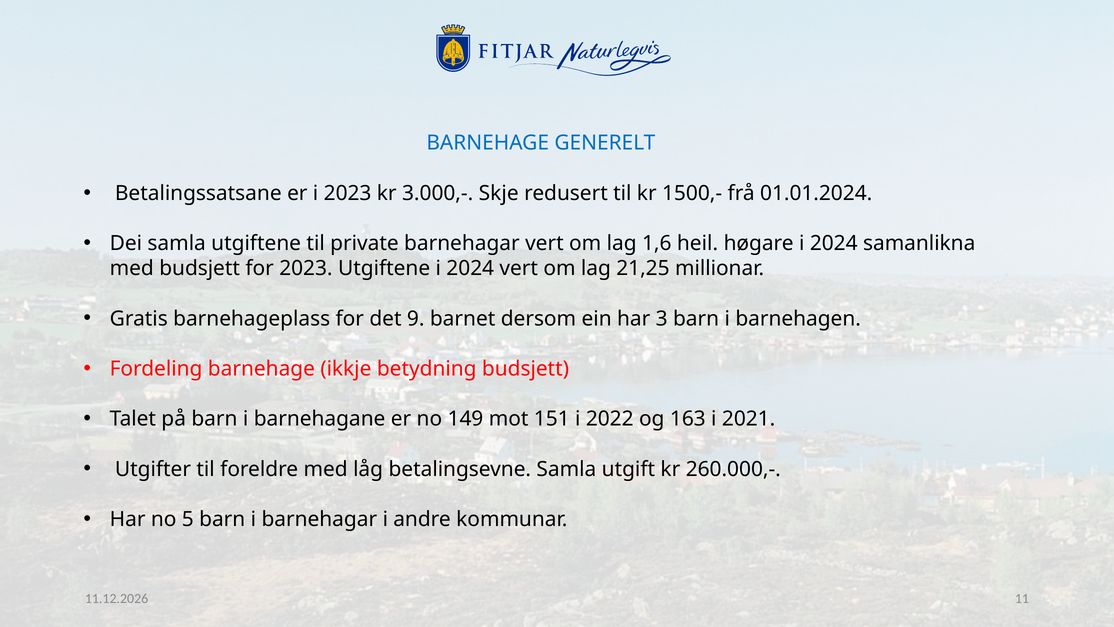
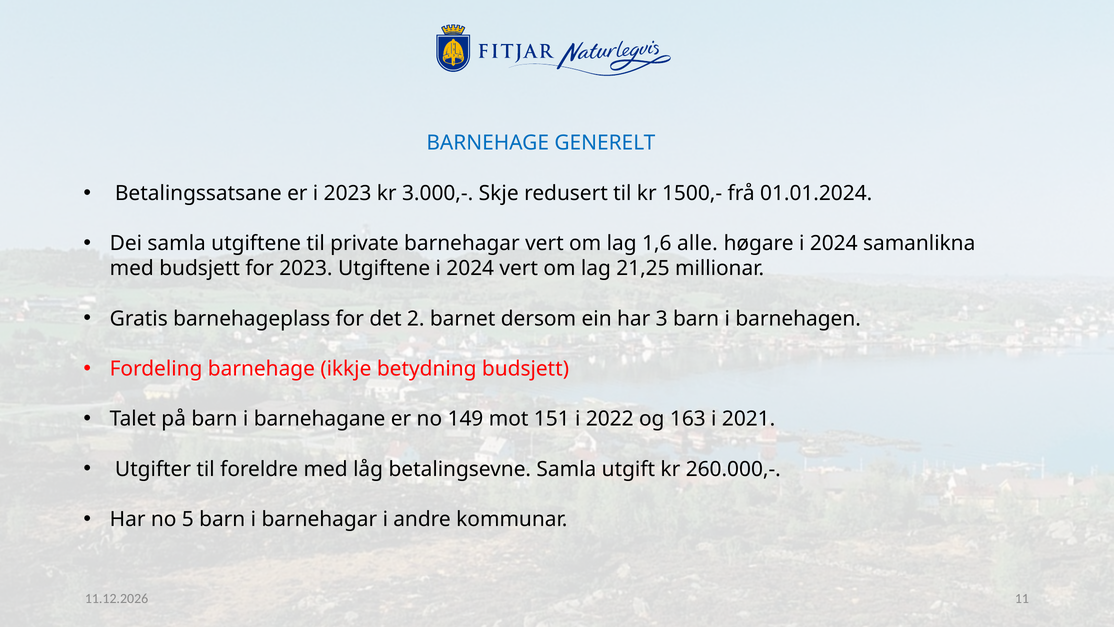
heil: heil -> alle
9: 9 -> 2
